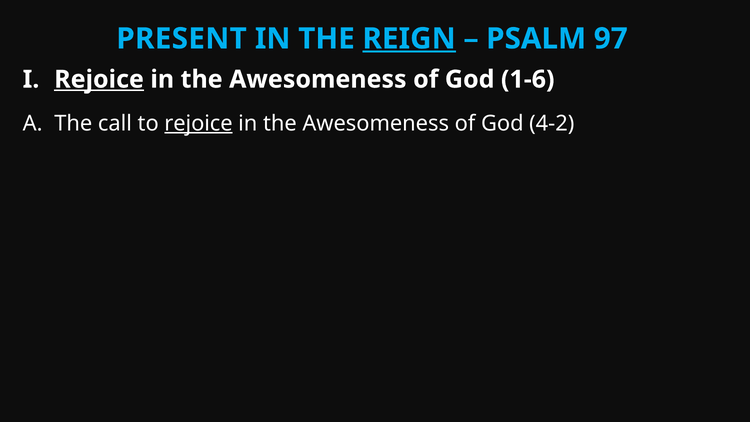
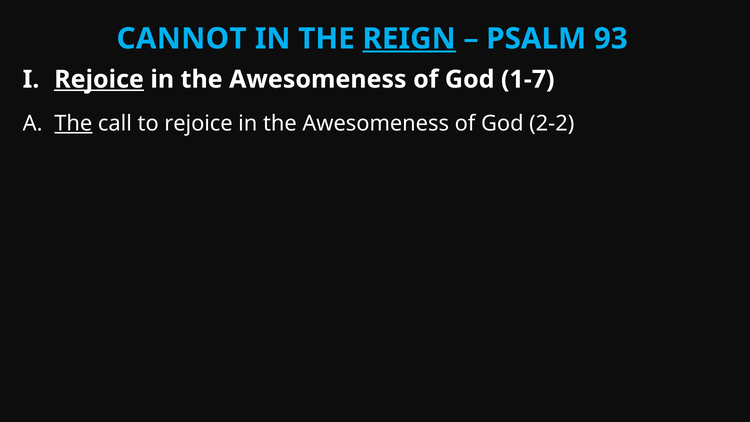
PRESENT: PRESENT -> CANNOT
97: 97 -> 93
1-6: 1-6 -> 1-7
The at (73, 123) underline: none -> present
rejoice at (198, 123) underline: present -> none
4-2: 4-2 -> 2-2
